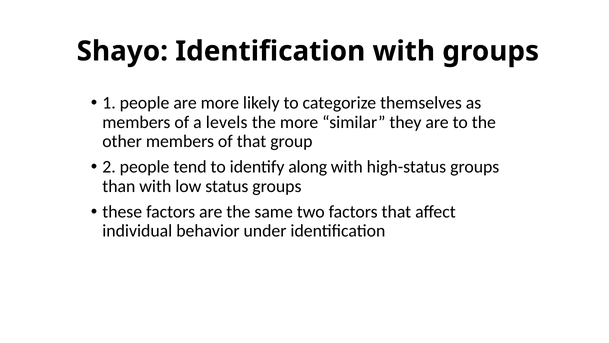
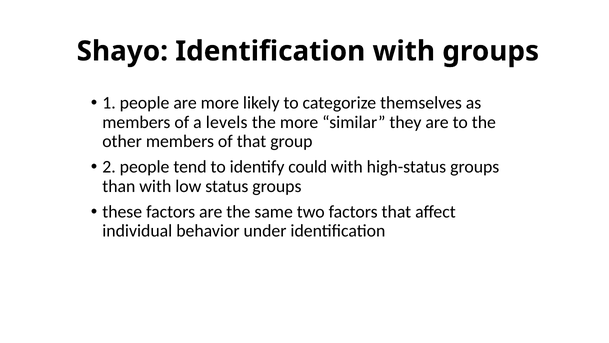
along: along -> could
